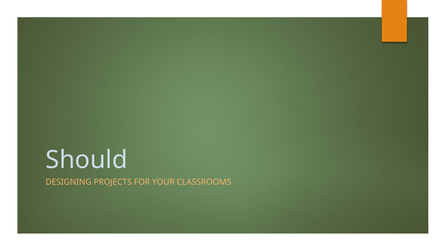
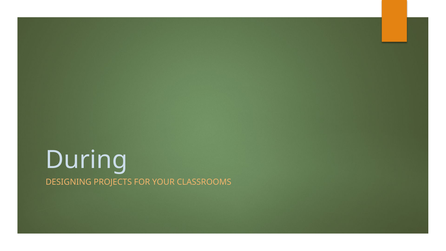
Should: Should -> During
